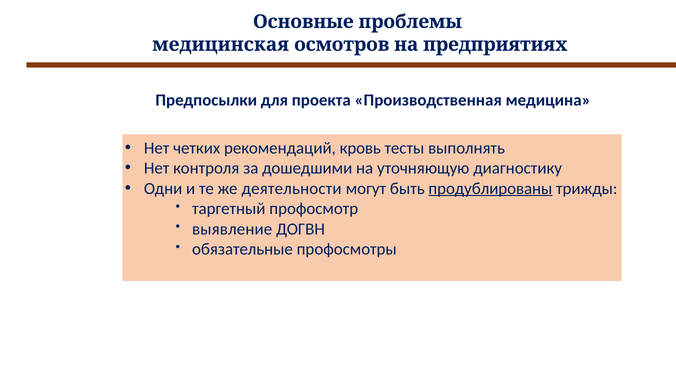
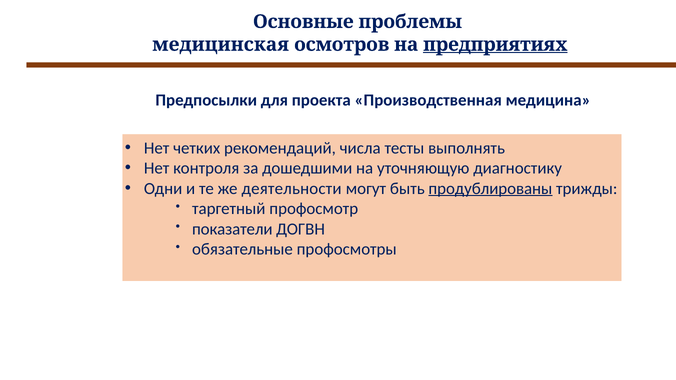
предприятиях underline: none -> present
кровь: кровь -> числа
выявление: выявление -> показатели
